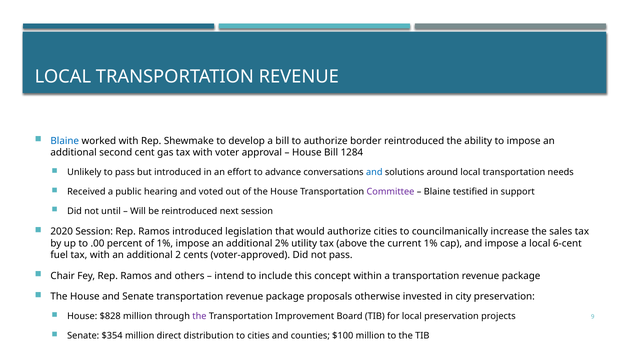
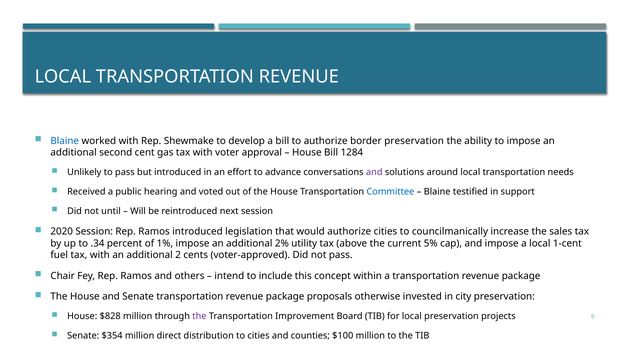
border reintroduced: reintroduced -> preservation
and at (374, 172) colour: blue -> purple
Committee colour: purple -> blue
.00: .00 -> .34
current 1%: 1% -> 5%
6-cent: 6-cent -> 1-cent
